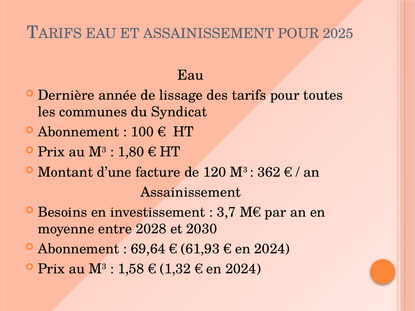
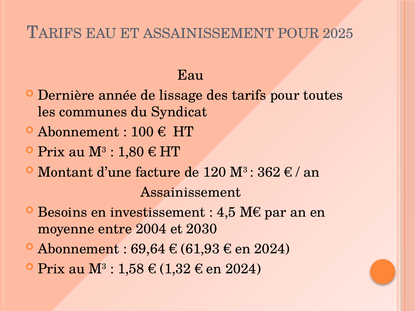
3,7: 3,7 -> 4,5
2028: 2028 -> 2004
